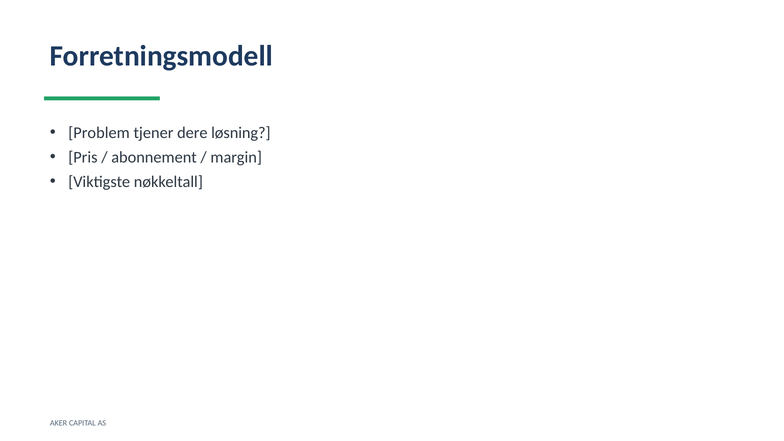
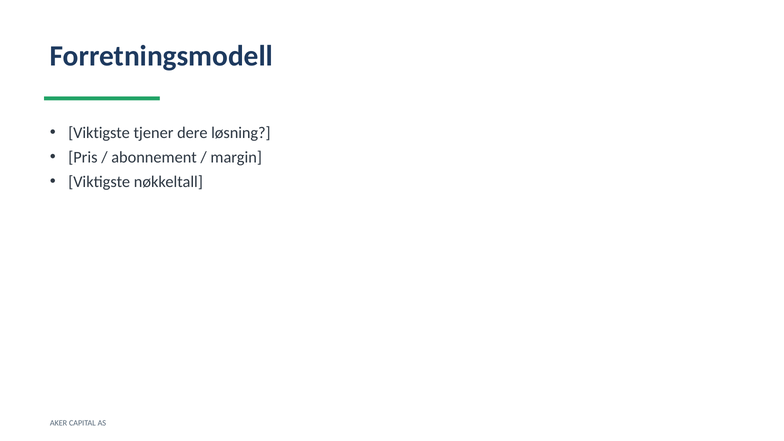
Problem at (99, 133): Problem -> Viktigste
